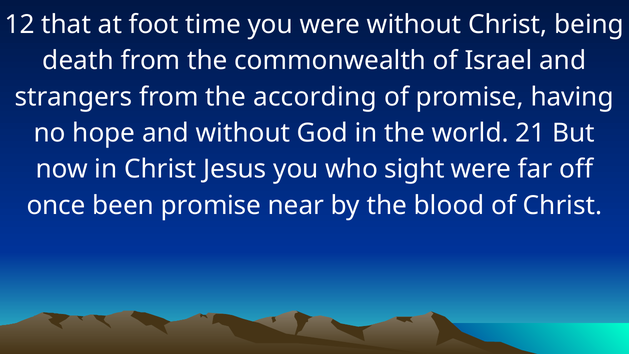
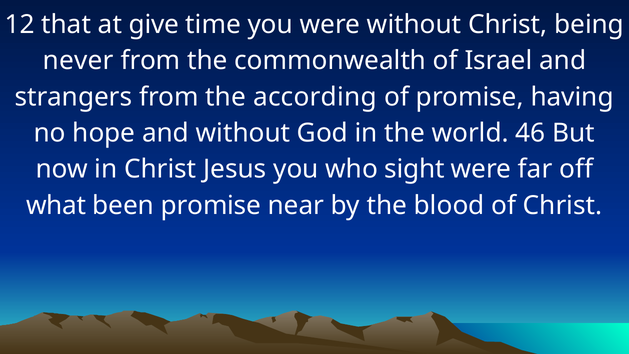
foot: foot -> give
death: death -> never
21: 21 -> 46
once: once -> what
